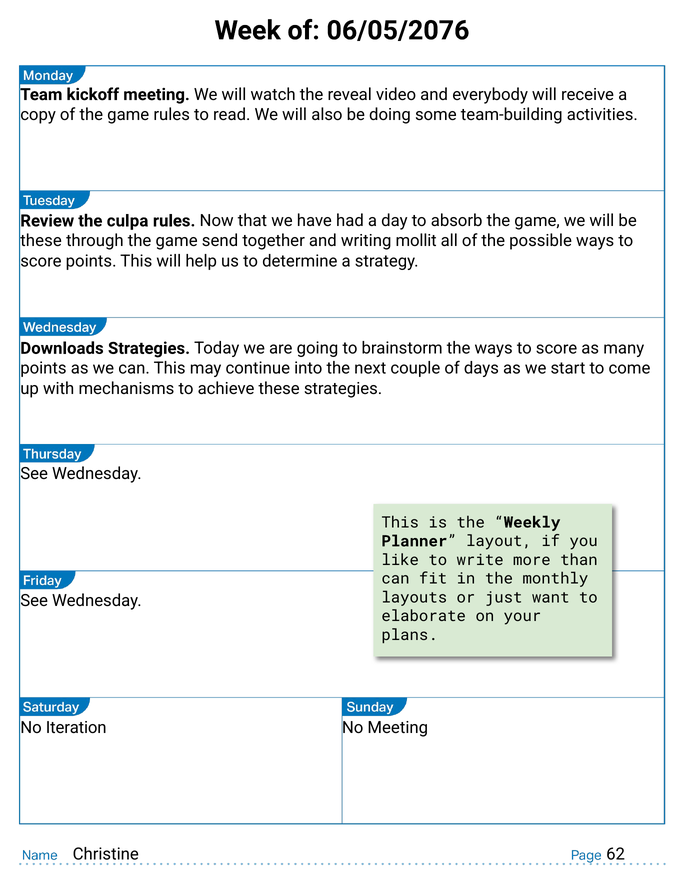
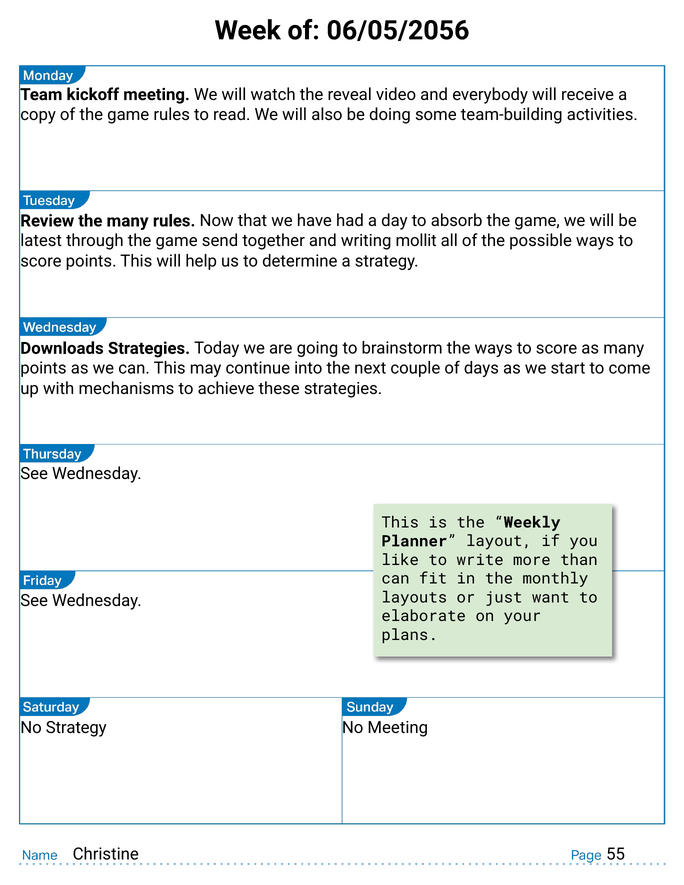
06/05/2076: 06/05/2076 -> 06/05/2056
the culpa: culpa -> many
these at (41, 241): these -> latest
No Iteration: Iteration -> Strategy
62: 62 -> 55
